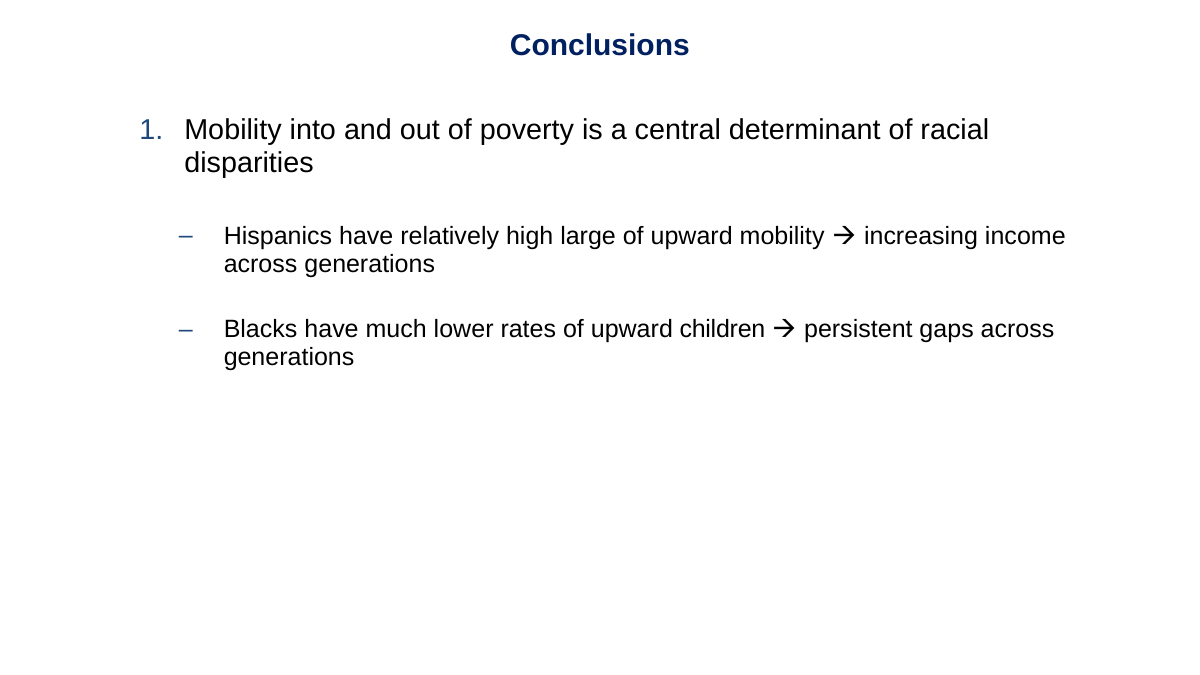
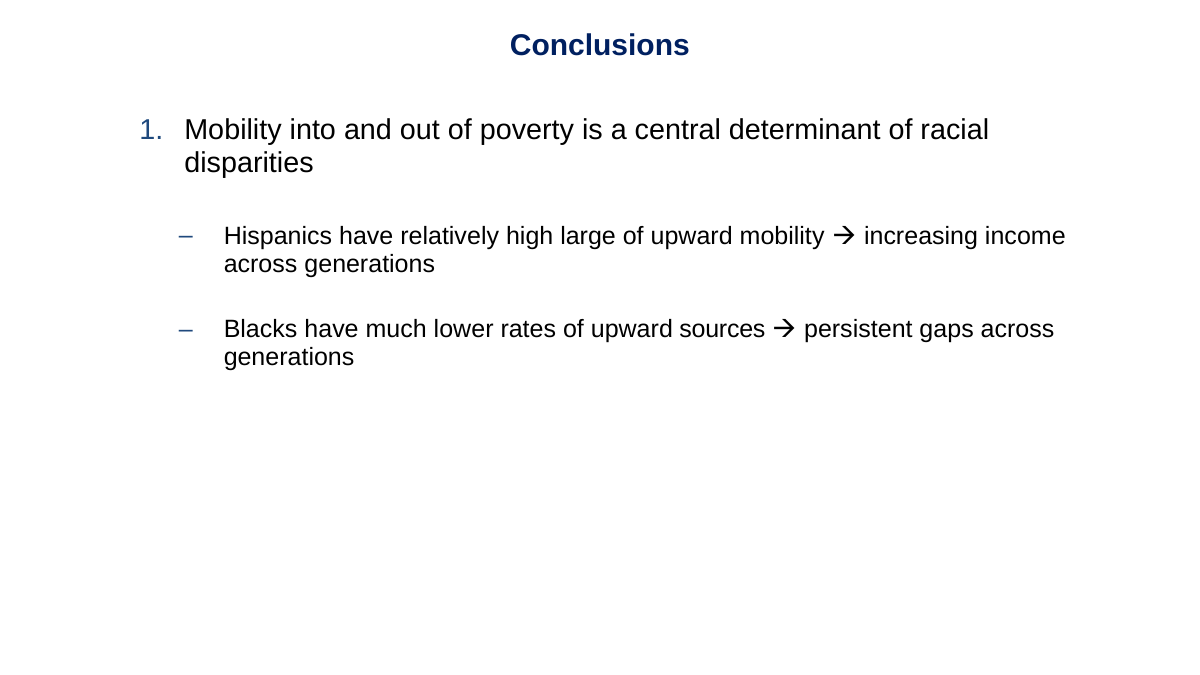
children: children -> sources
